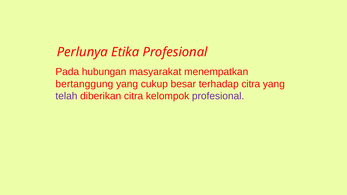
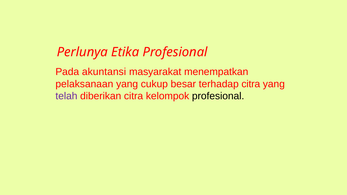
hubungan: hubungan -> akuntansi
bertanggung: bertanggung -> pelaksanaan
profesional at (218, 96) colour: purple -> black
